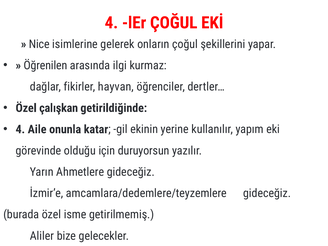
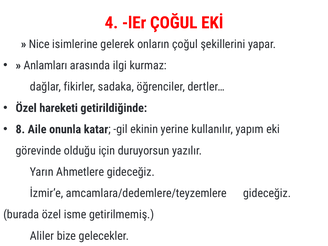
Öğrenilen: Öğrenilen -> Anlamları
hayvan: hayvan -> sadaka
çalışkan: çalışkan -> hareketi
4 at (20, 129): 4 -> 8
